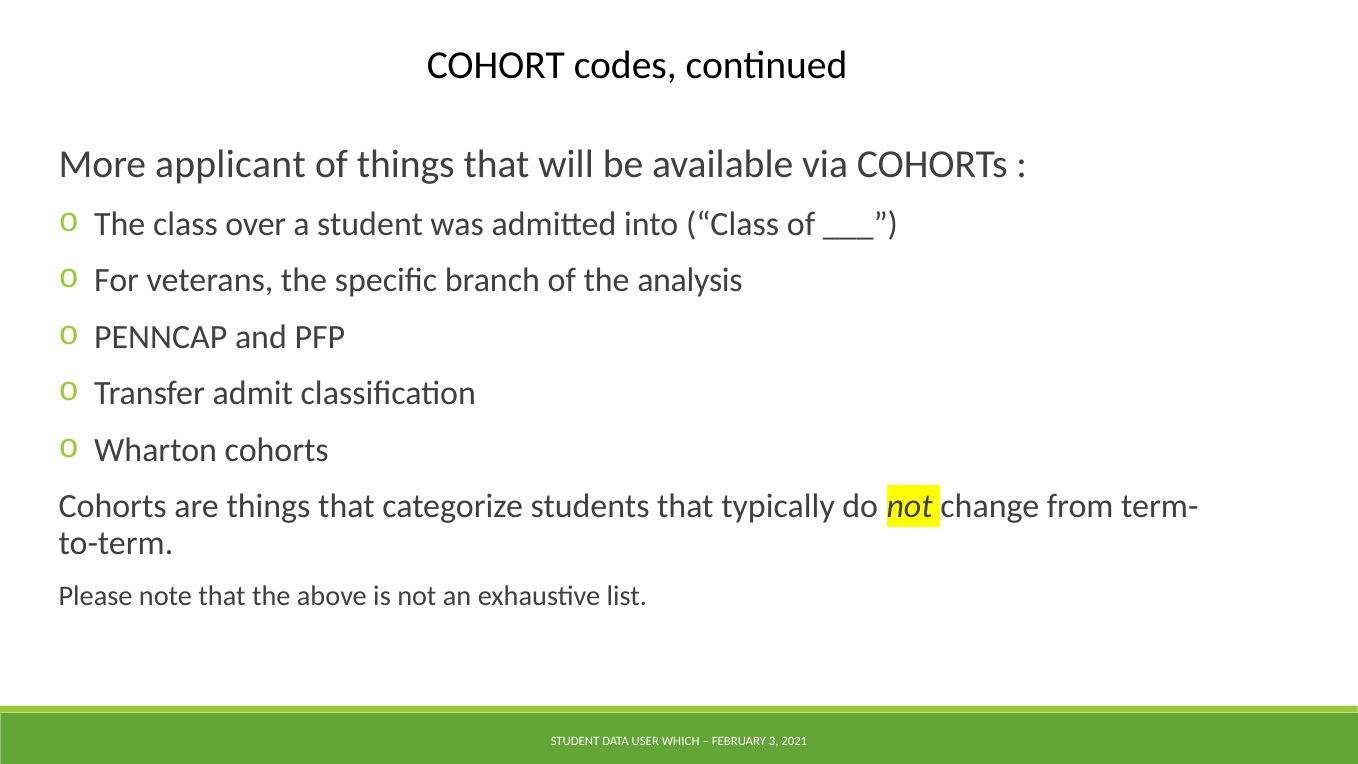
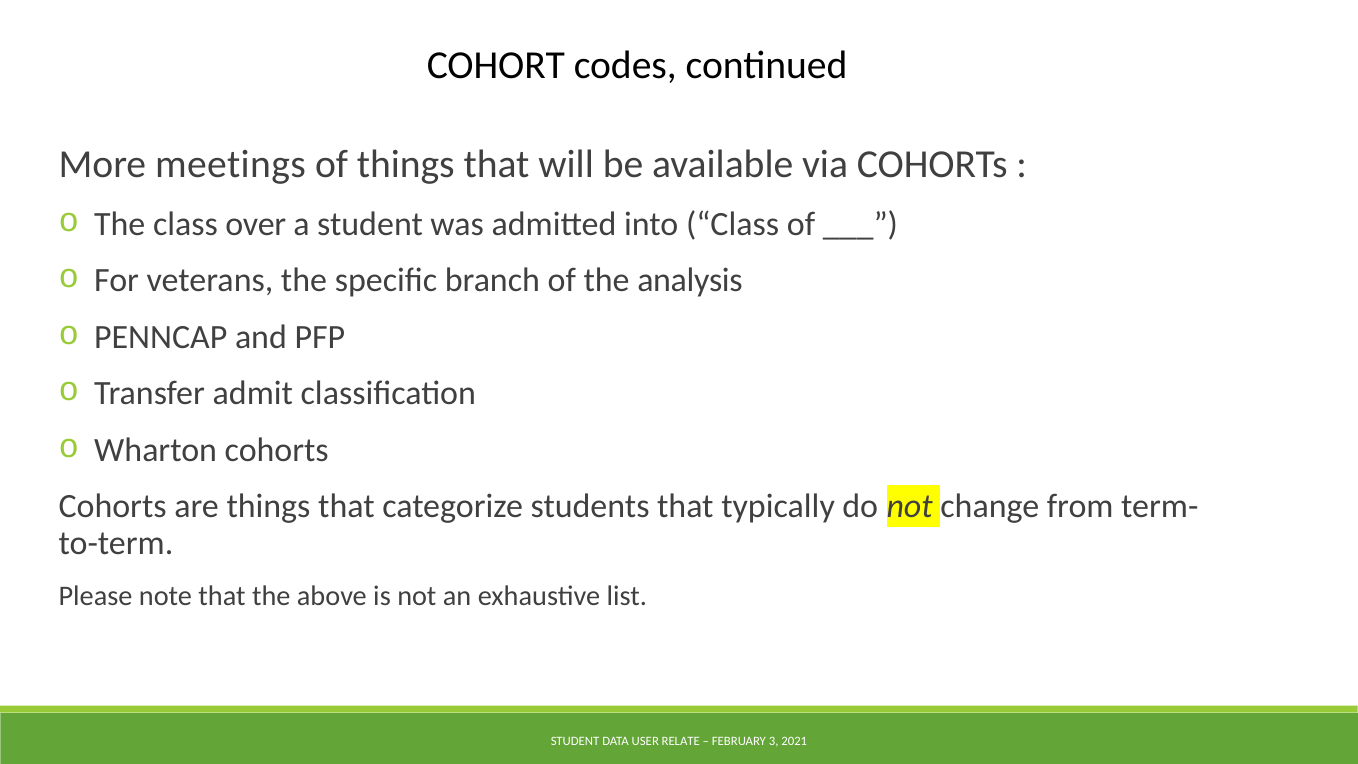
applicant: applicant -> meetings
WHICH: WHICH -> RELATE
